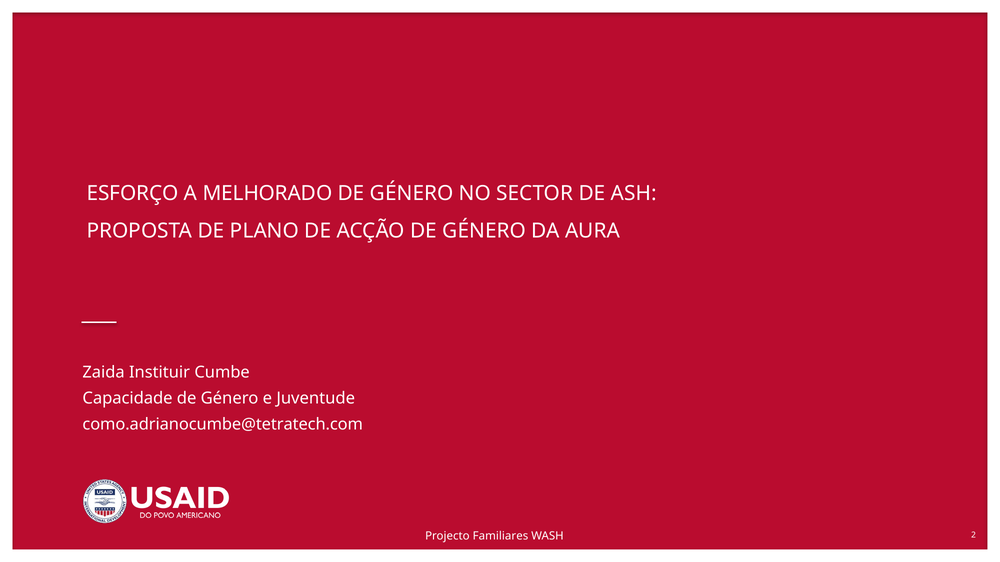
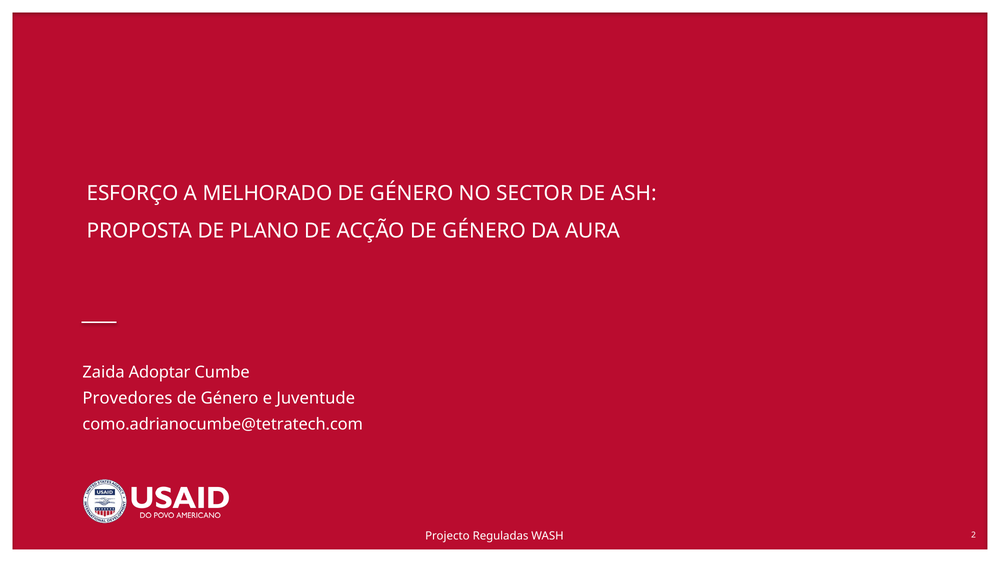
Instituir: Instituir -> Adoptar
Capacidade: Capacidade -> Provedores
Familiares: Familiares -> Reguladas
